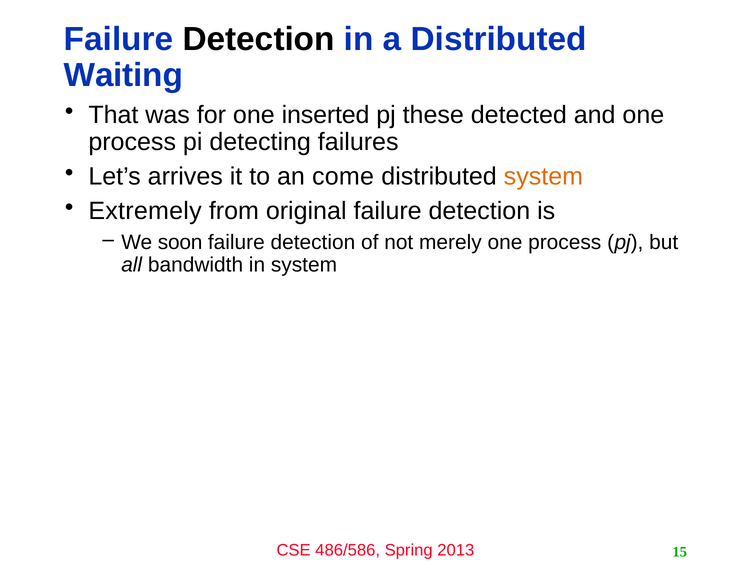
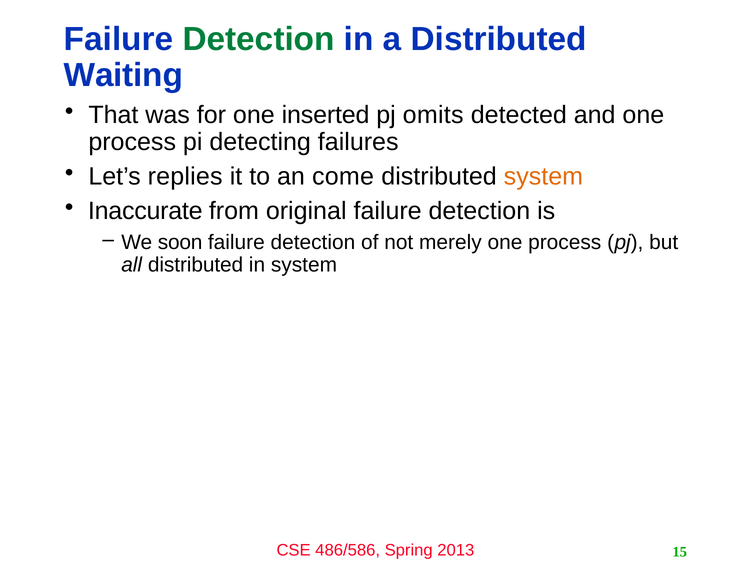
Detection at (259, 39) colour: black -> green
these: these -> omits
arrives: arrives -> replies
Extremely: Extremely -> Inaccurate
all bandwidth: bandwidth -> distributed
